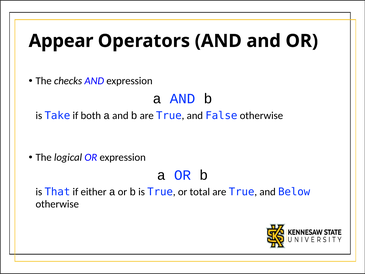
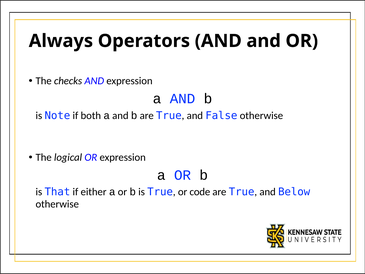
Appear: Appear -> Always
Take: Take -> Note
total: total -> code
